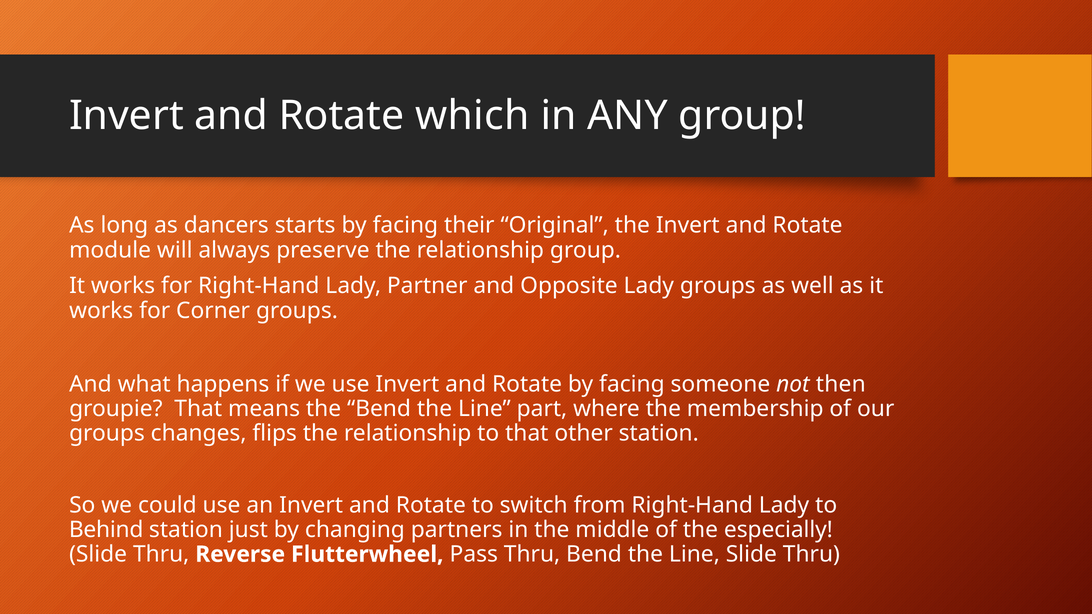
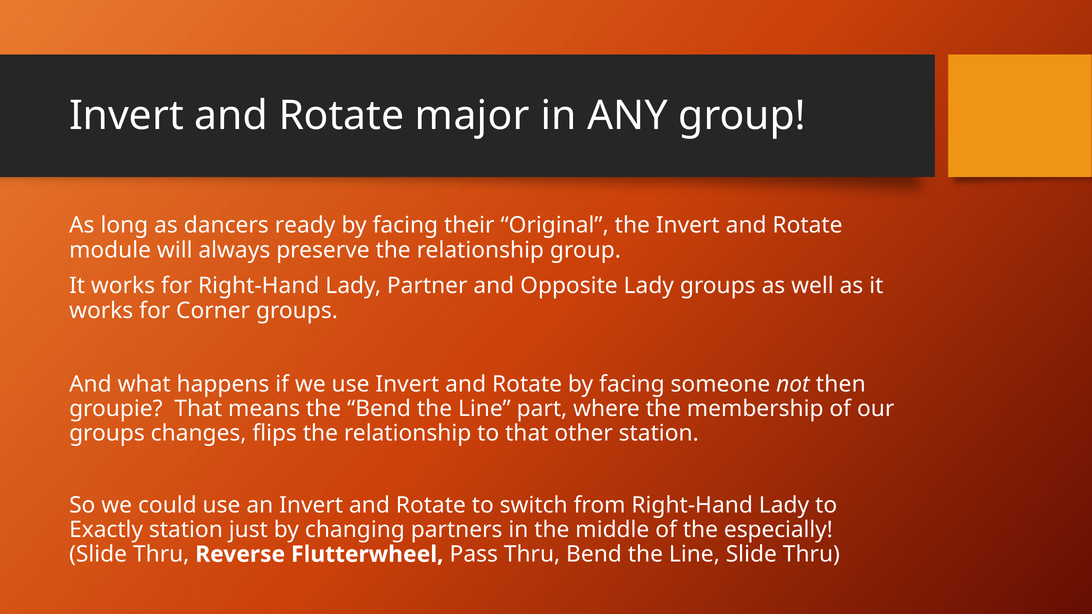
which: which -> major
starts: starts -> ready
Behind: Behind -> Exactly
